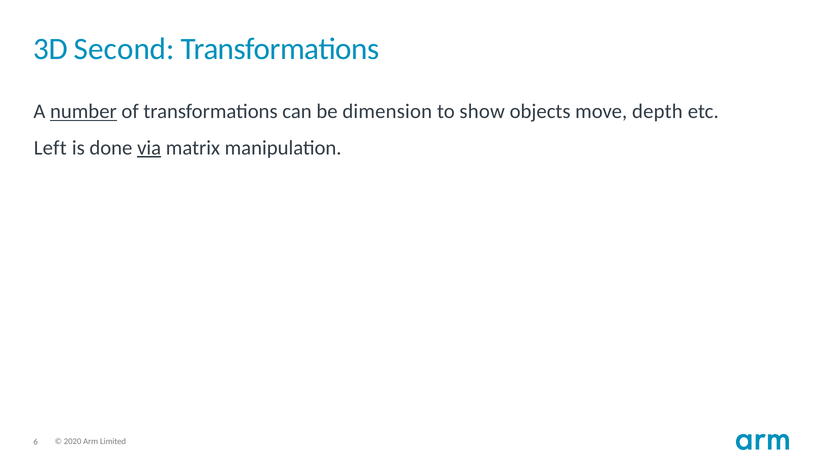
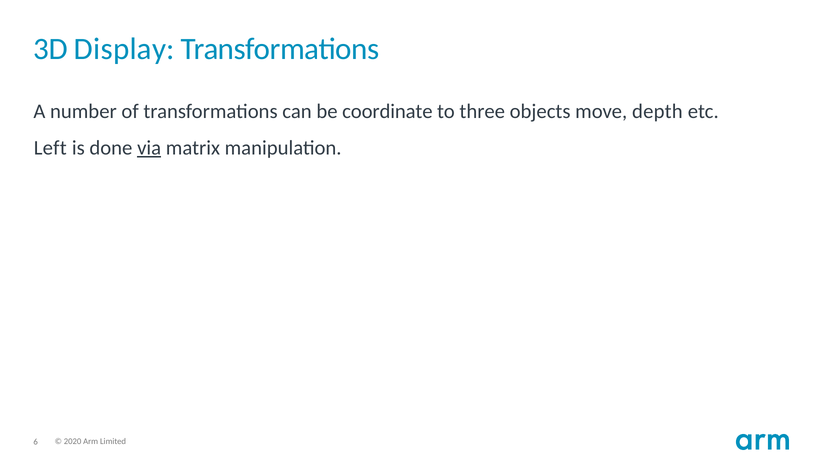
Second: Second -> Display
number underline: present -> none
dimension: dimension -> coordinate
show: show -> three
